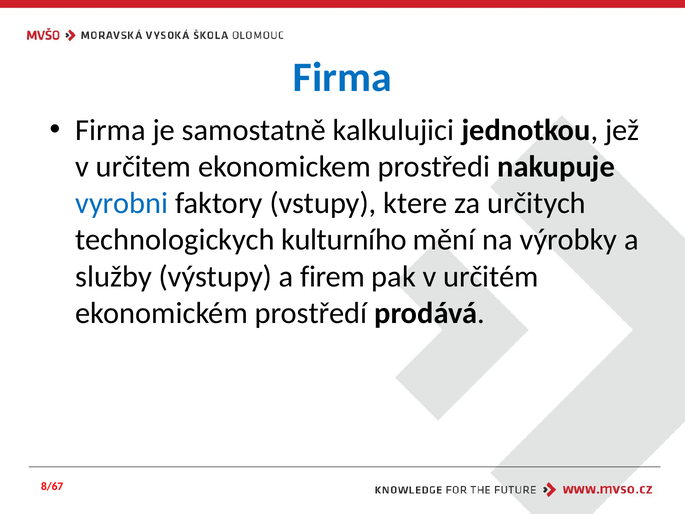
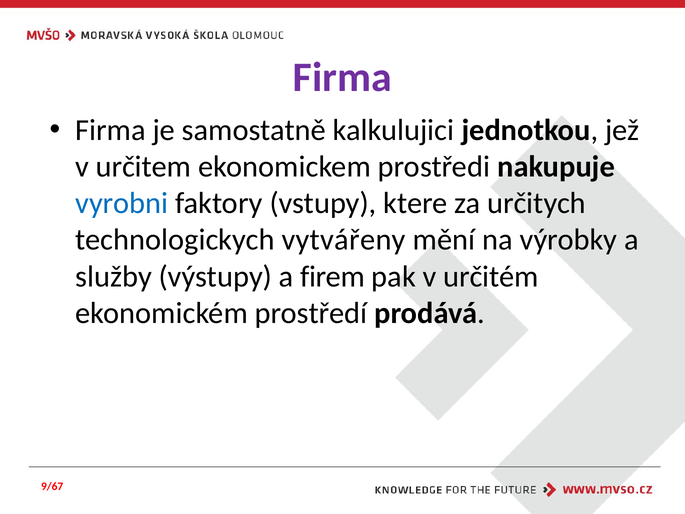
Firma at (342, 78) colour: blue -> purple
kulturního: kulturního -> vytvářeny
8/67: 8/67 -> 9/67
